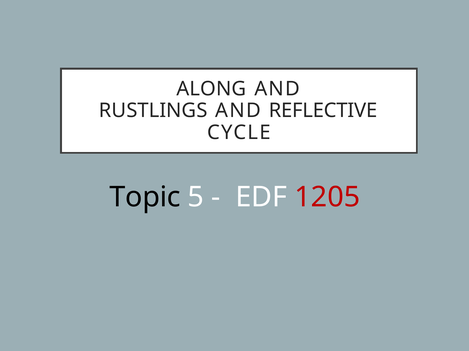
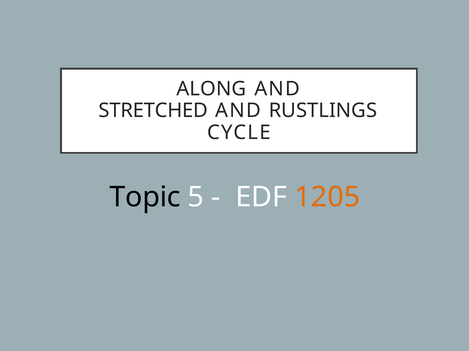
RUSTLINGS: RUSTLINGS -> STRETCHED
REFLECTIVE: REFLECTIVE -> RUSTLINGS
1205 colour: red -> orange
